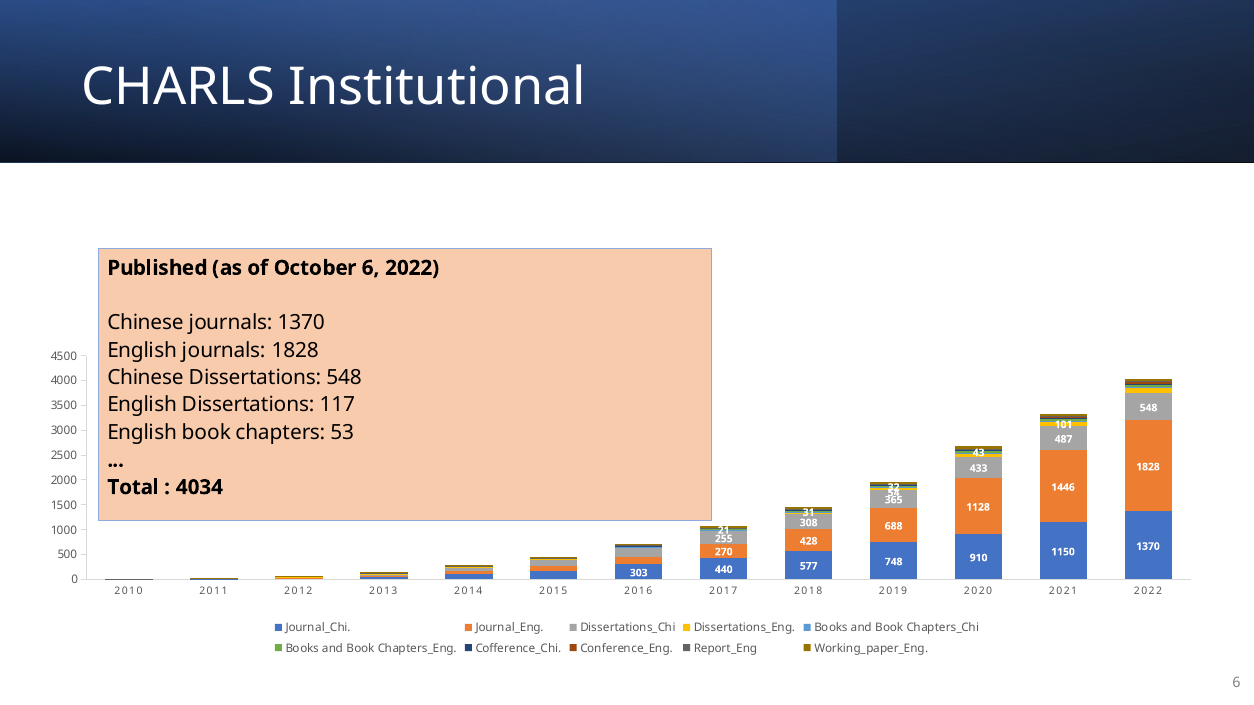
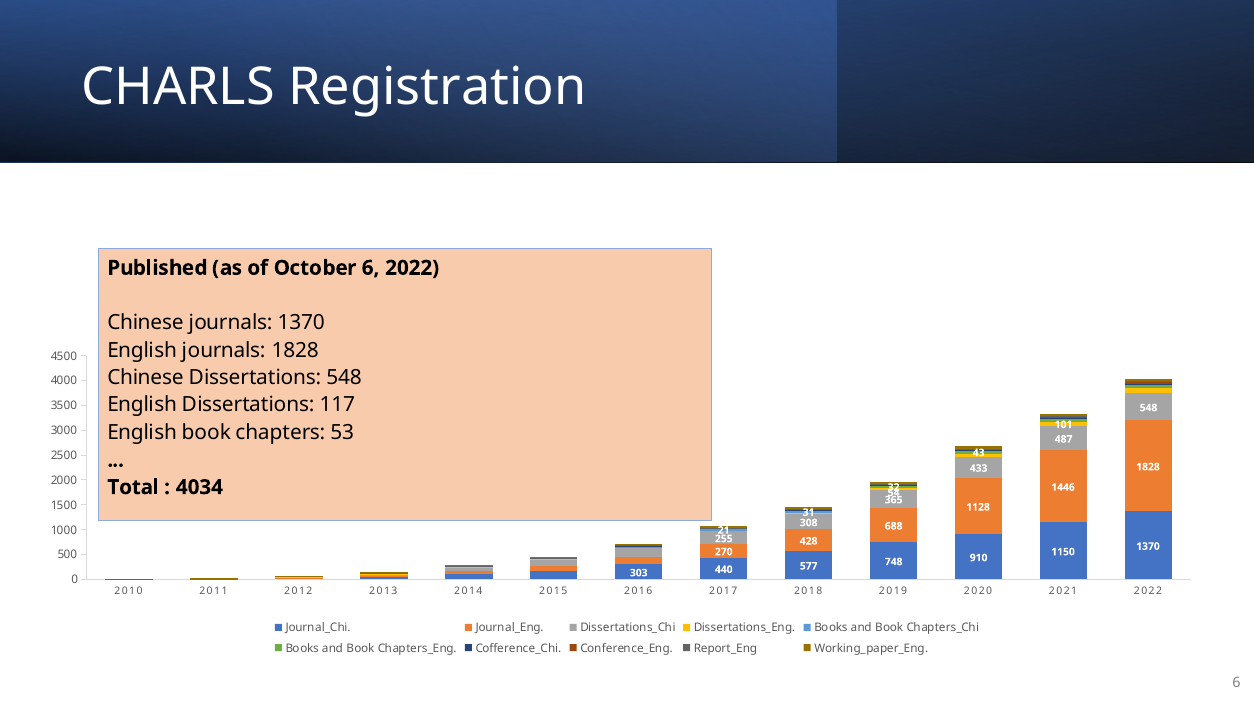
Institutional: Institutional -> Registration
